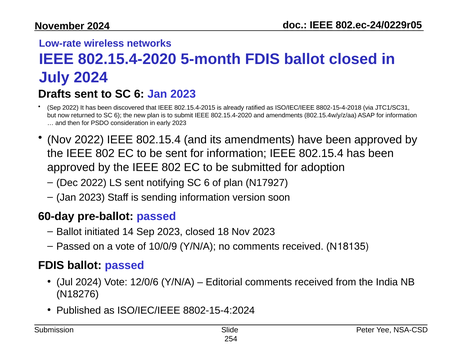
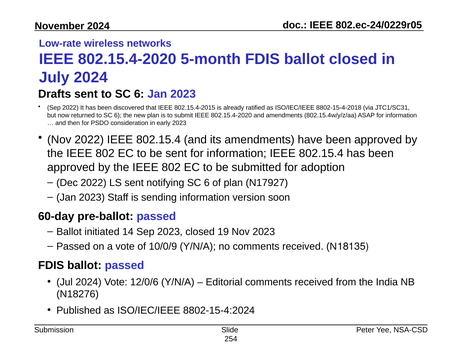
18: 18 -> 19
